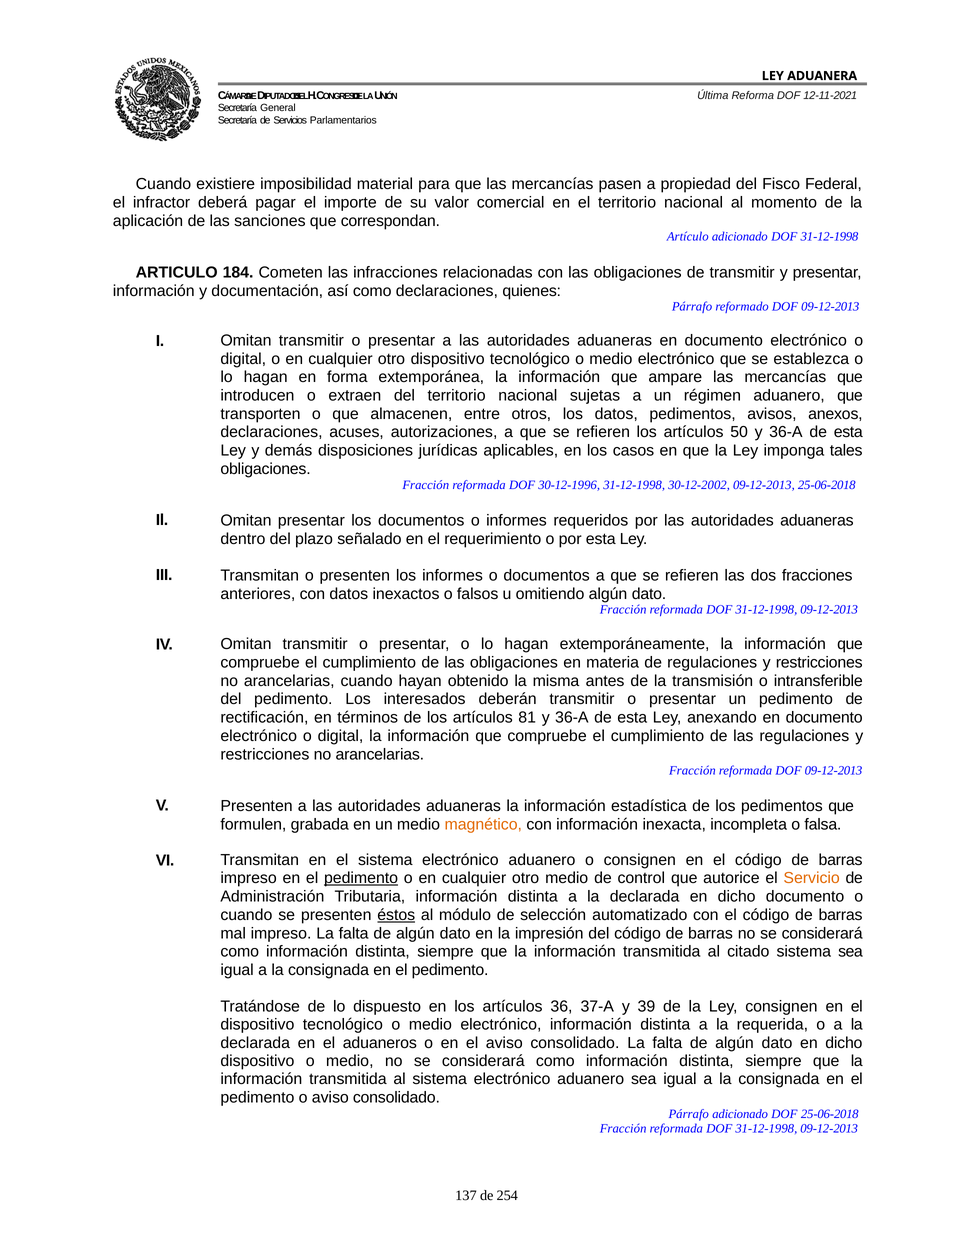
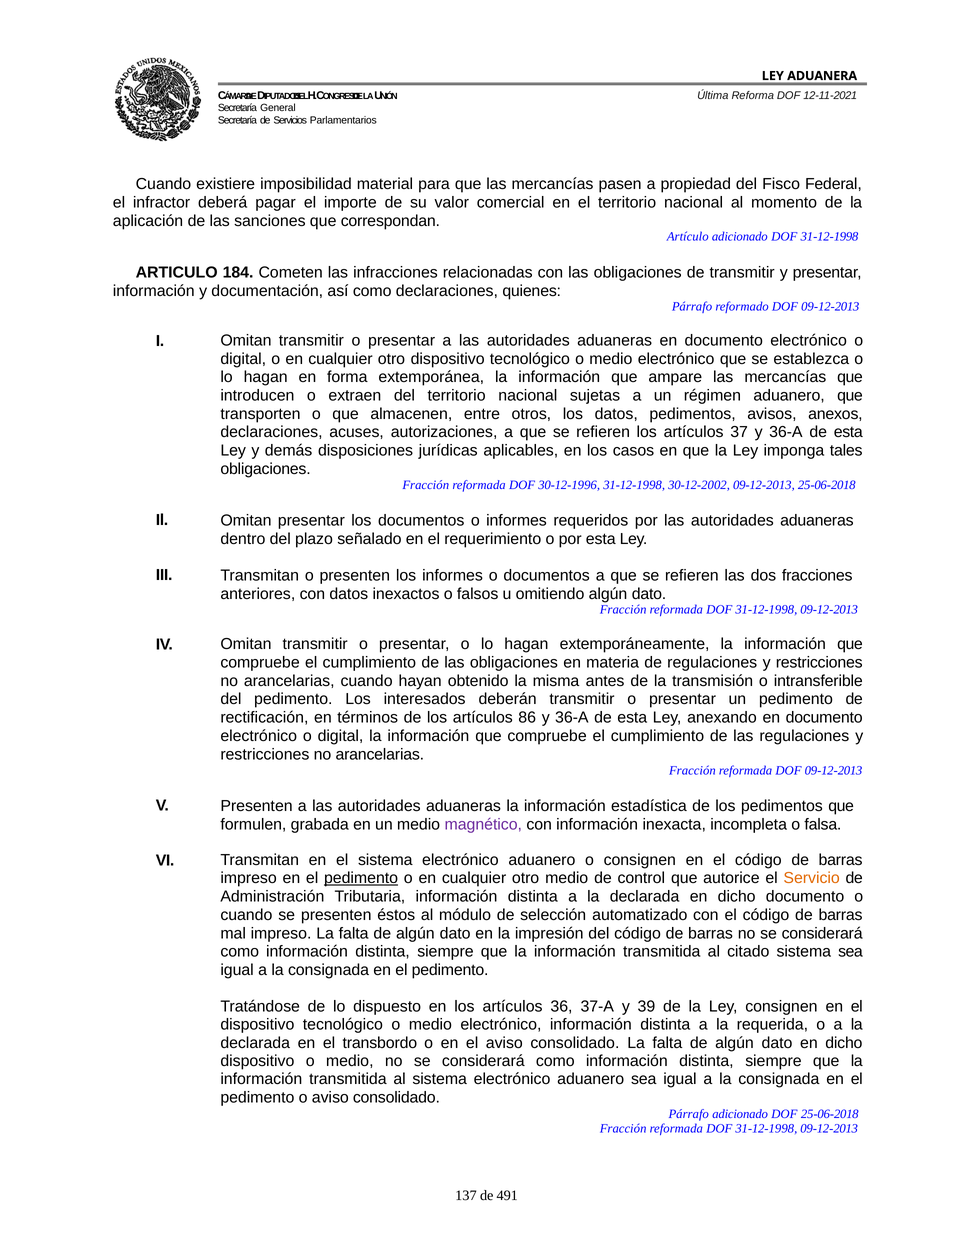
50: 50 -> 37
81: 81 -> 86
magnético colour: orange -> purple
éstos underline: present -> none
aduaneros: aduaneros -> transbordo
254: 254 -> 491
